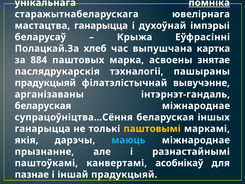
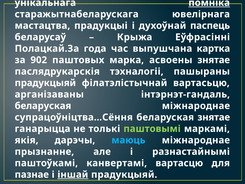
мастацтва ганарыцца: ганарыцца -> прадукцыі
імпэрыі: імпэрыі -> паспець
Полацкай.За хлеб: хлеб -> года
884: 884 -> 902
вывучэнне: вывучэнне -> вартасьцю
беларуская іншых: іншых -> знятае
паштовымі colour: yellow -> light green
асобнікаў: асобнікаў -> вартасцю
іншай underline: none -> present
